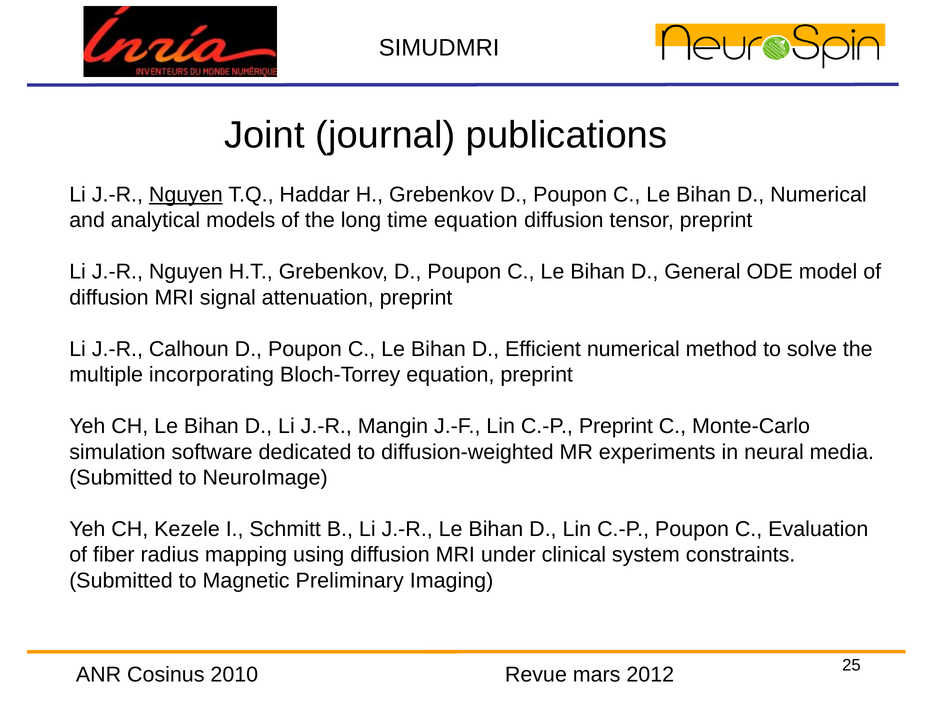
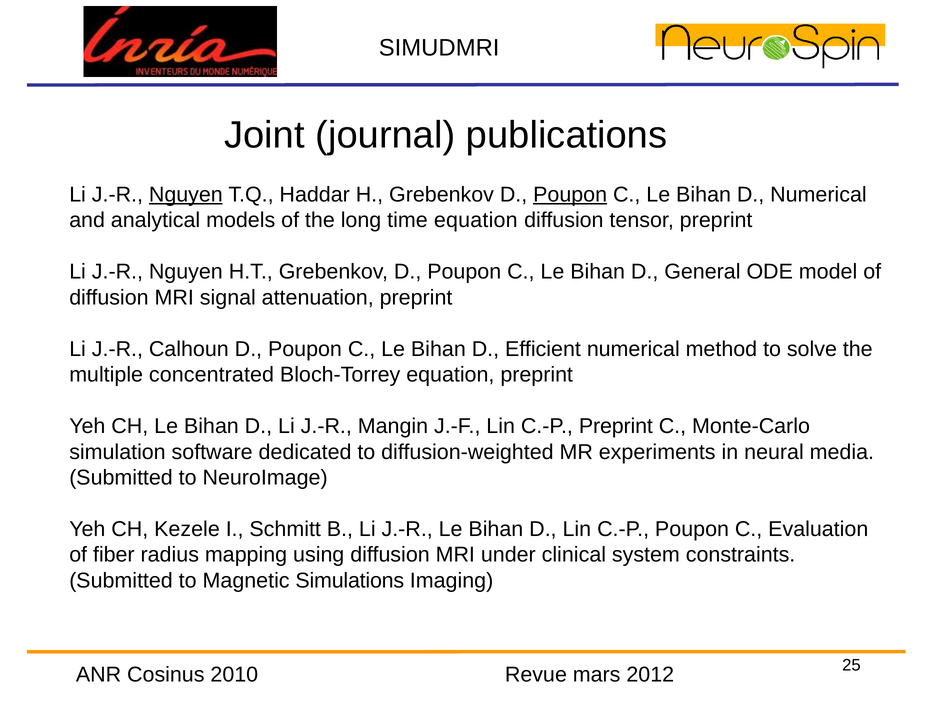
Poupon at (570, 195) underline: none -> present
incorporating: incorporating -> concentrated
Preliminary: Preliminary -> Simulations
